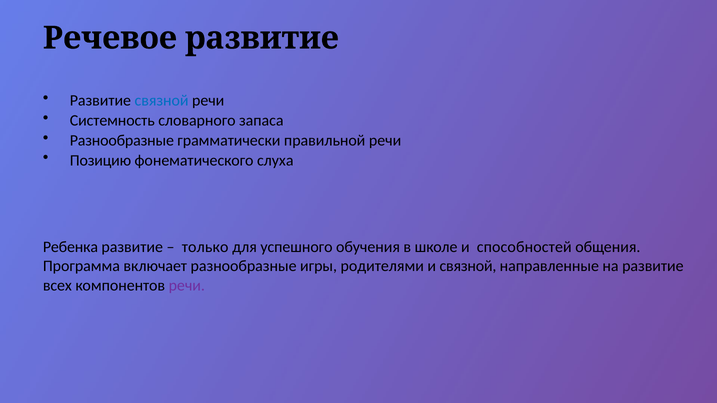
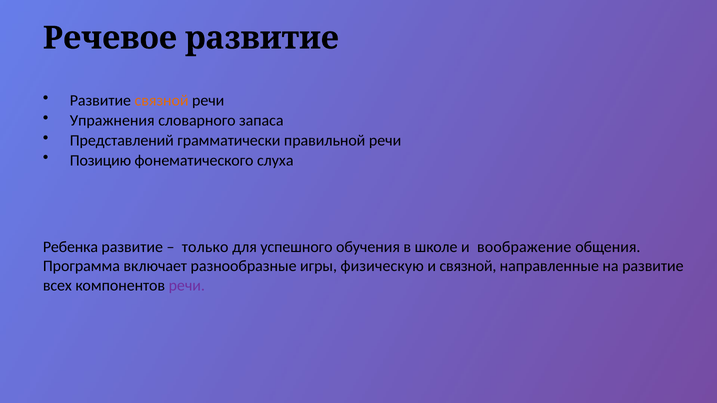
связной at (162, 101) colour: blue -> orange
Системность: Системность -> Упражнения
Разнообразные at (122, 141): Разнообразные -> Представлений
способностей: способностей -> воображение
родителями: родителями -> физическую
